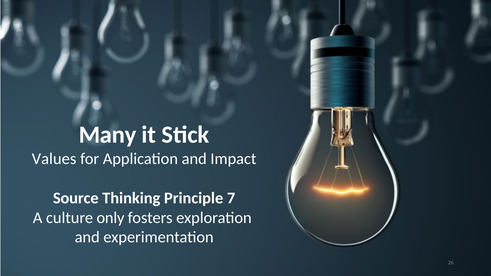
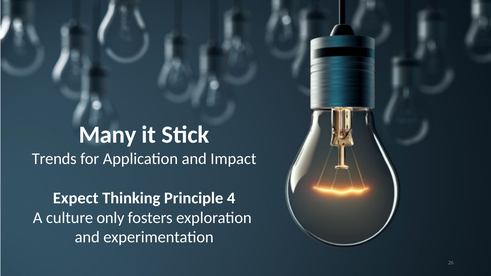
Values: Values -> Trends
Source: Source -> Expect
7: 7 -> 4
